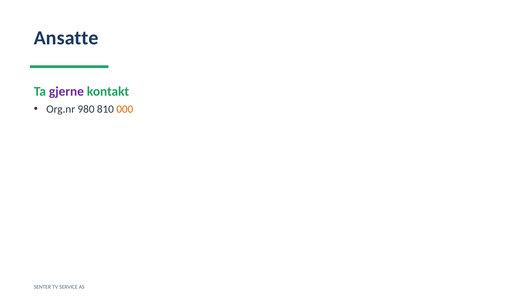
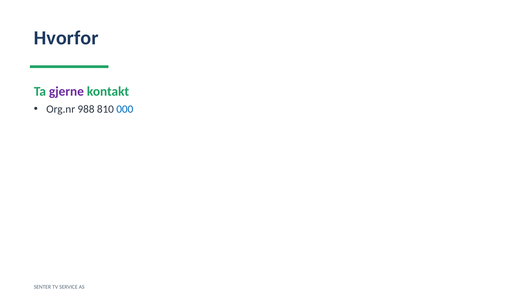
Ansatte: Ansatte -> Hvorfor
980: 980 -> 988
000 colour: orange -> blue
